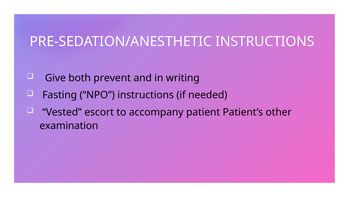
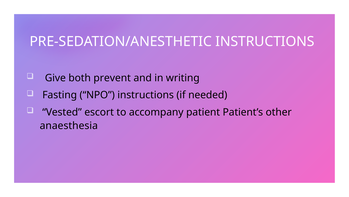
examination: examination -> anaesthesia
